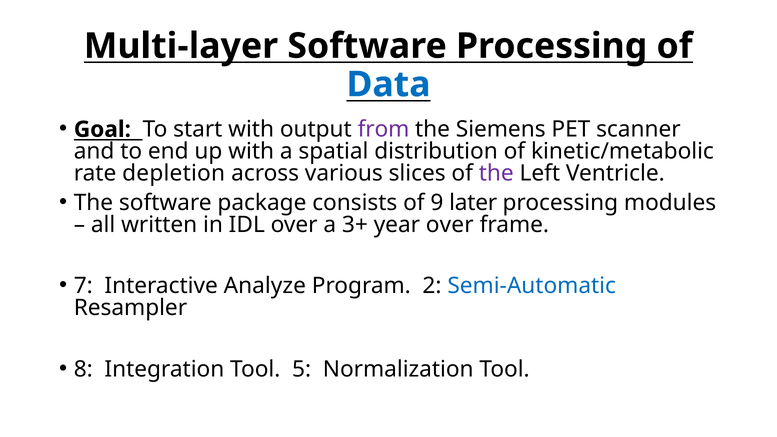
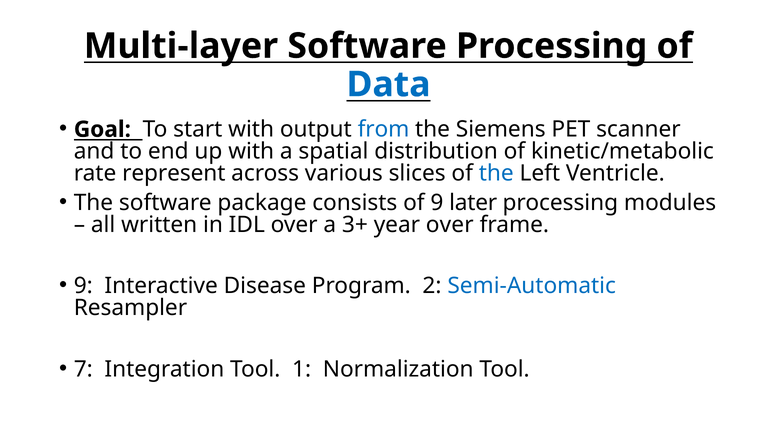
from colour: purple -> blue
depletion: depletion -> represent
the at (496, 174) colour: purple -> blue
7 at (83, 286): 7 -> 9
Analyze: Analyze -> Disease
8: 8 -> 7
5: 5 -> 1
